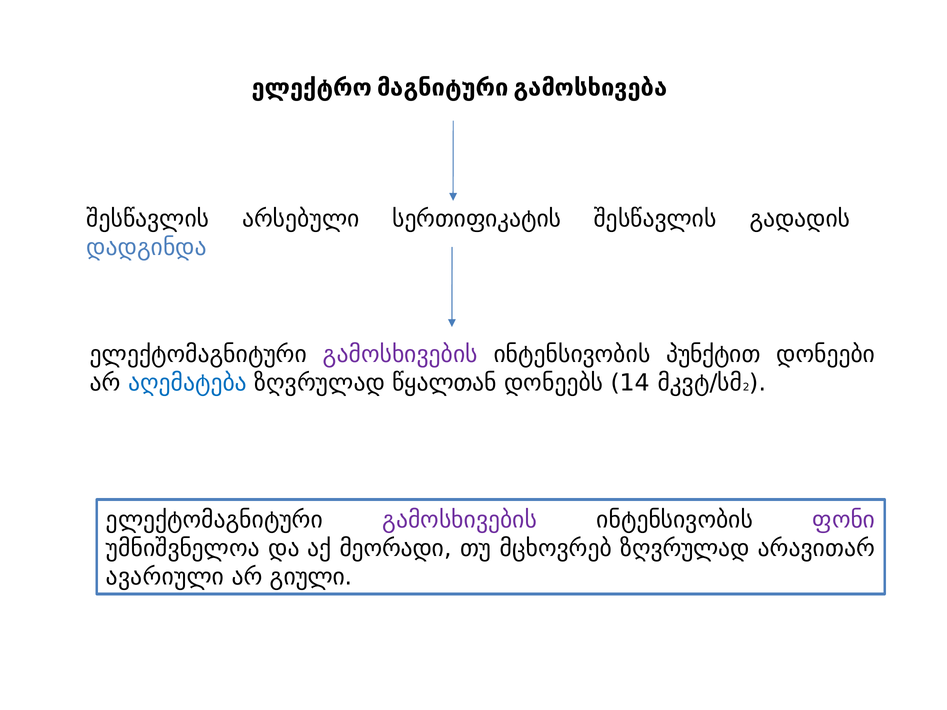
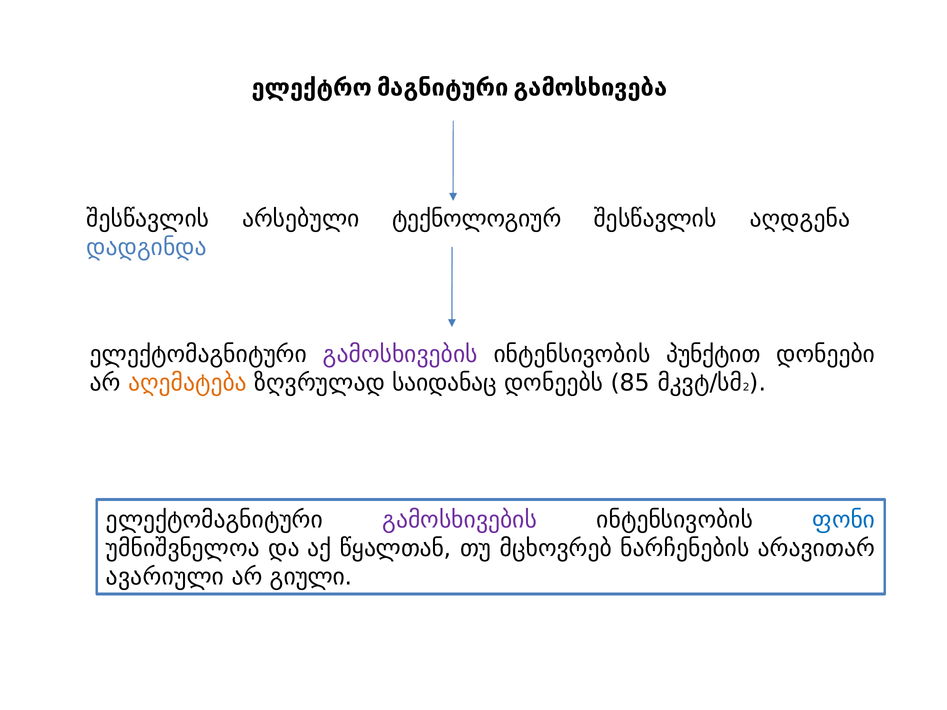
სერთიფიკატის: სერთიფიკატის -> ტექნოლოგიურ
გადადის: გადადის -> აღდგენა
აღემატება colour: blue -> orange
წყალთან: წყალთან -> საიდანაც
14: 14 -> 85
ფონი colour: purple -> blue
მეორადი: მეორადი -> წყალთან
მცხოვრებ ზღვრულად: ზღვრულად -> ნარჩენების
